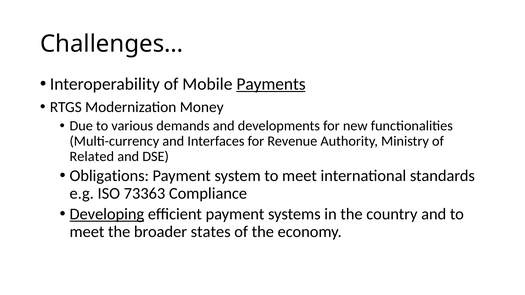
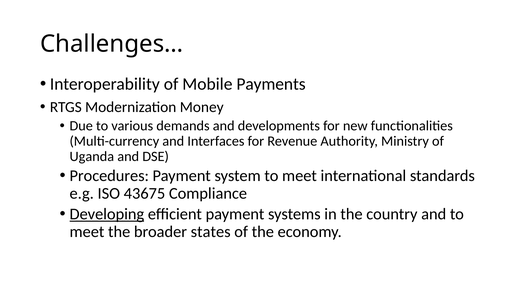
Payments underline: present -> none
Related: Related -> Uganda
Obligations: Obligations -> Procedures
73363: 73363 -> 43675
